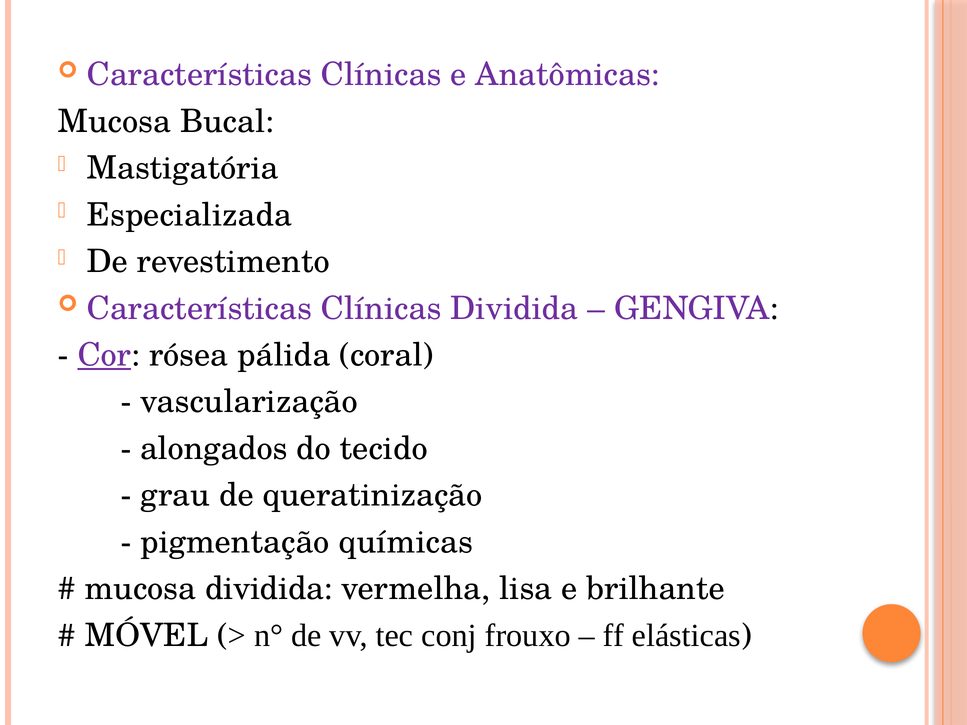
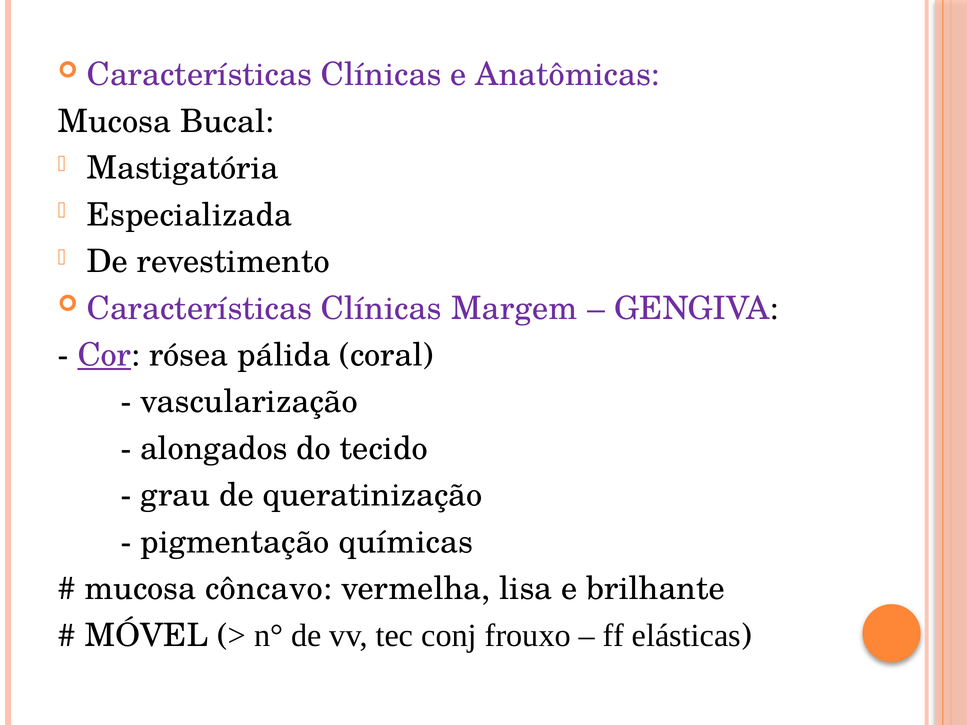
Clínicas Dividida: Dividida -> Margem
mucosa dividida: dividida -> côncavo
